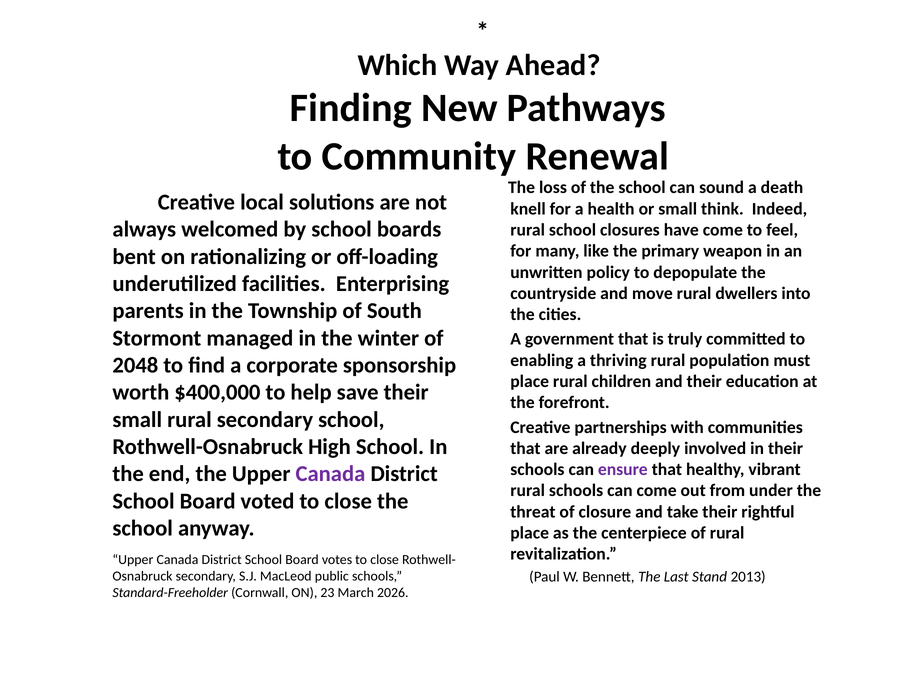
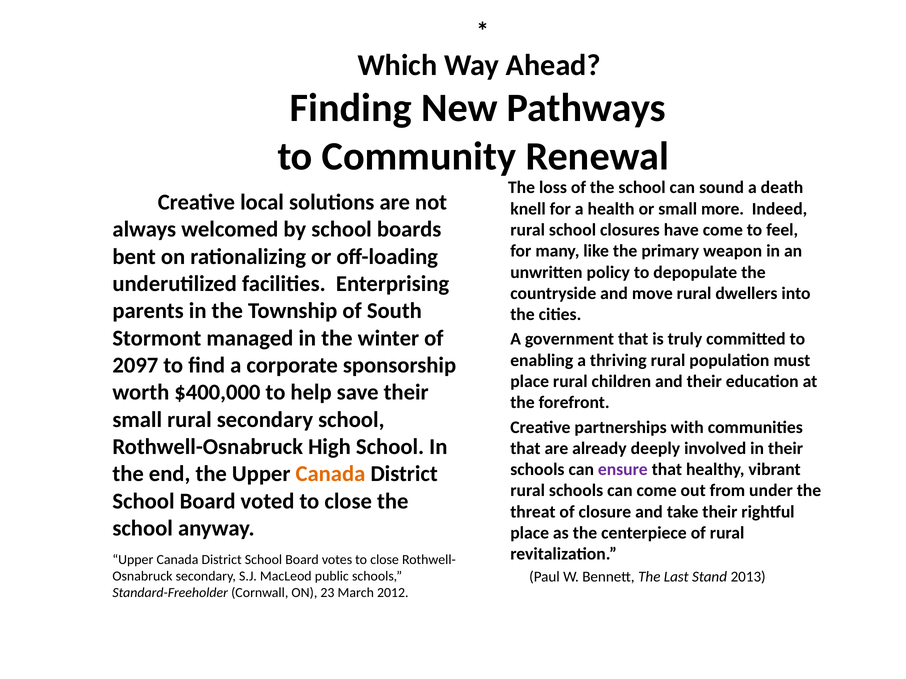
think: think -> more
2048: 2048 -> 2097
Canada at (330, 474) colour: purple -> orange
2026: 2026 -> 2012
